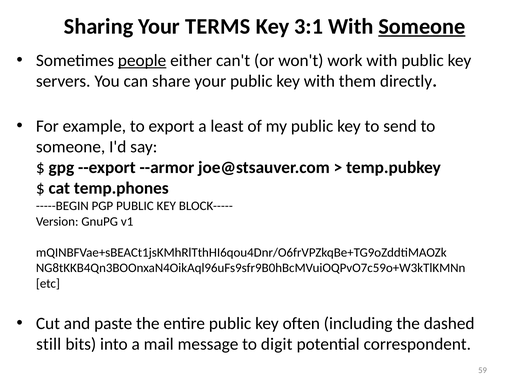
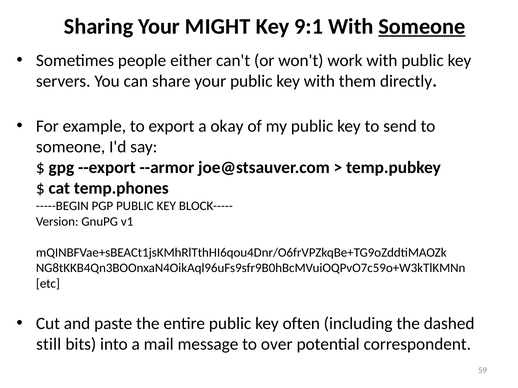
TERMS: TERMS -> MIGHT
3:1: 3:1 -> 9:1
people underline: present -> none
least: least -> okay
digit: digit -> over
